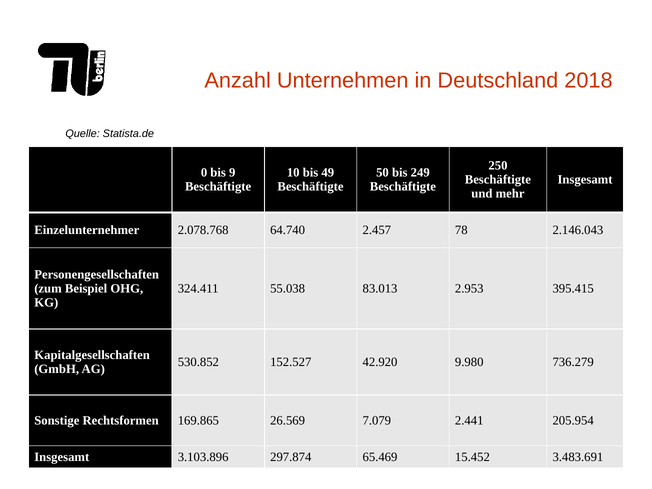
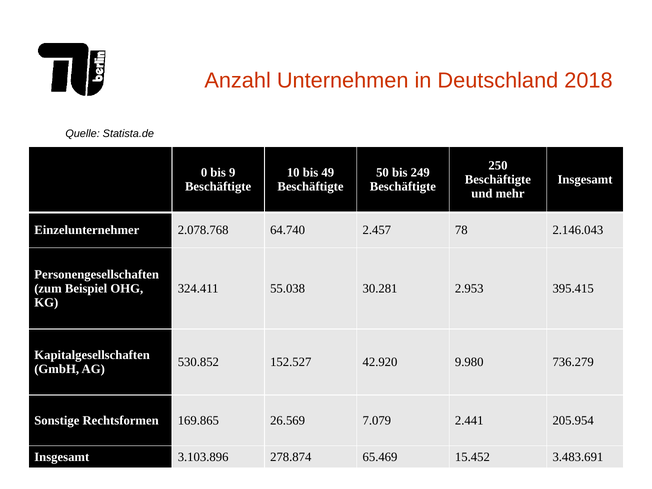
83.013: 83.013 -> 30.281
297.874: 297.874 -> 278.874
